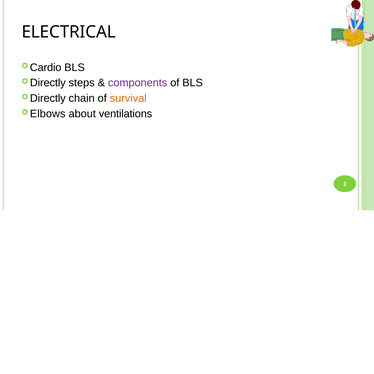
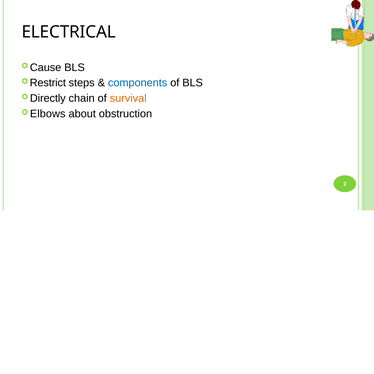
Cardio: Cardio -> Cause
Directly at (48, 83): Directly -> Restrict
components colour: purple -> blue
ventilations: ventilations -> obstruction
